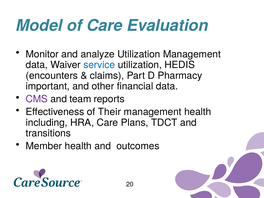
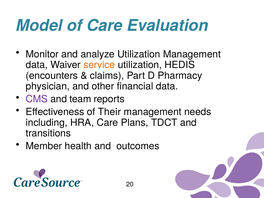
service colour: blue -> orange
important: important -> physician
management health: health -> needs
